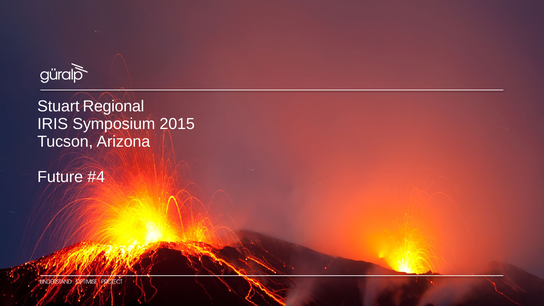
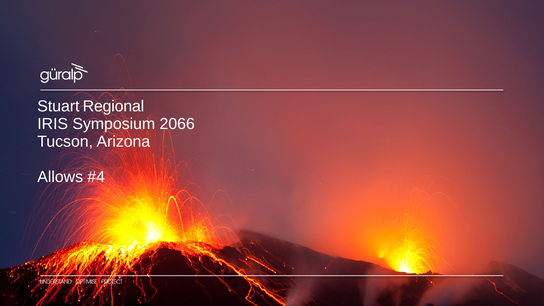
2015: 2015 -> 2066
Future: Future -> Allows
